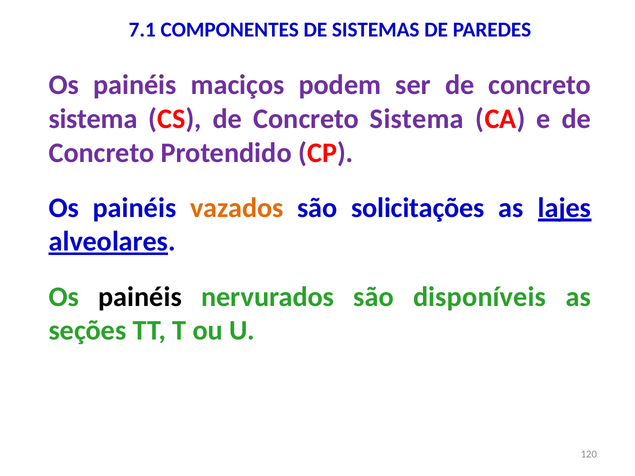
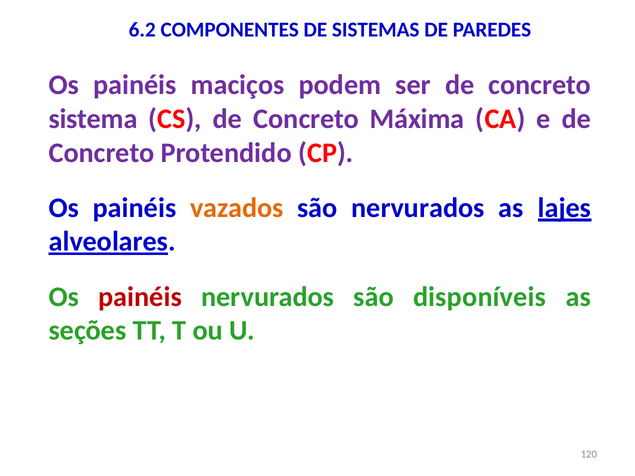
7.1: 7.1 -> 6.2
CS de Concreto Sistema: Sistema -> Máxima
são solicitações: solicitações -> nervurados
painéis at (140, 297) colour: black -> red
